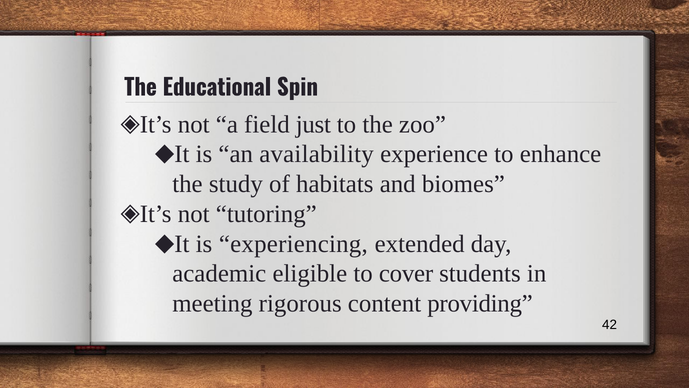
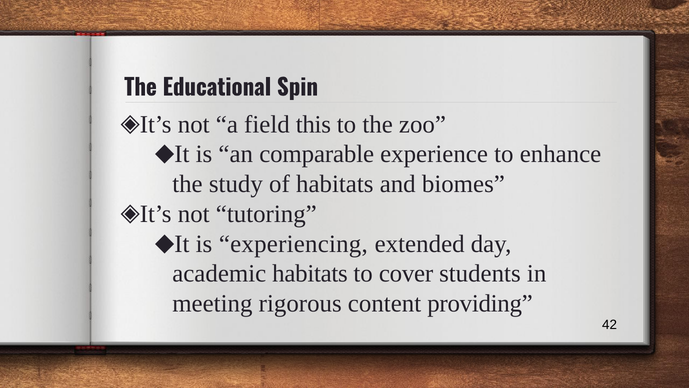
just: just -> this
availability: availability -> comparable
academic eligible: eligible -> habitats
